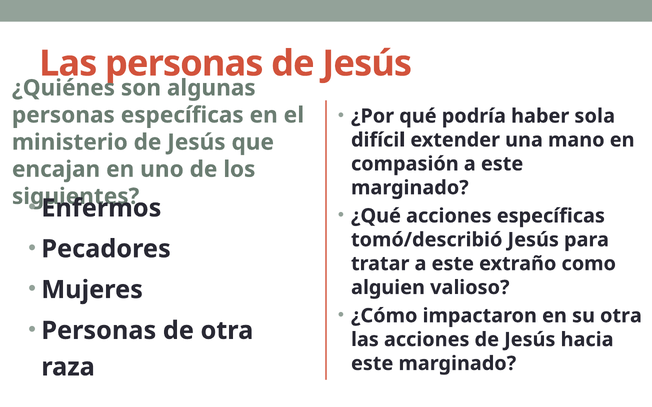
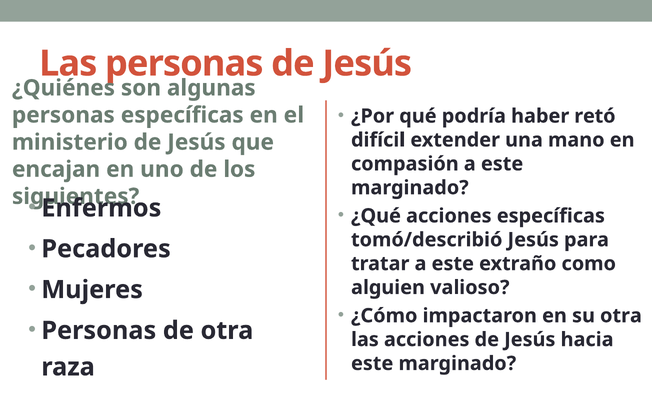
sola: sola -> retó
